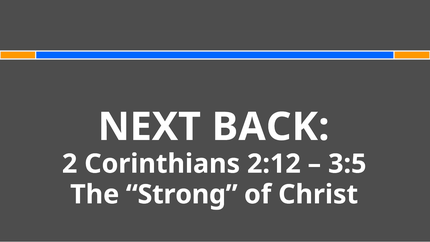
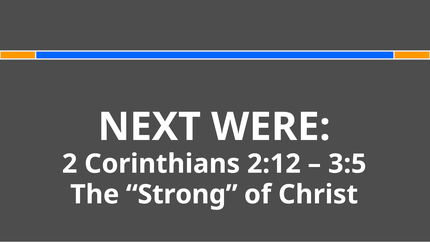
BACK: BACK -> WERE
